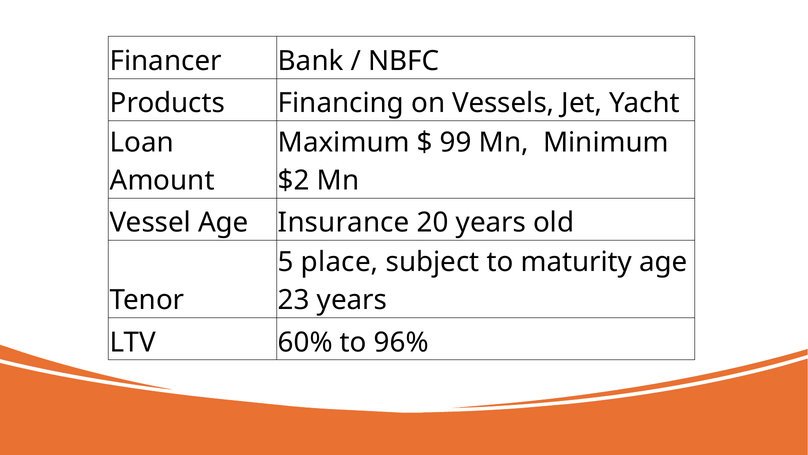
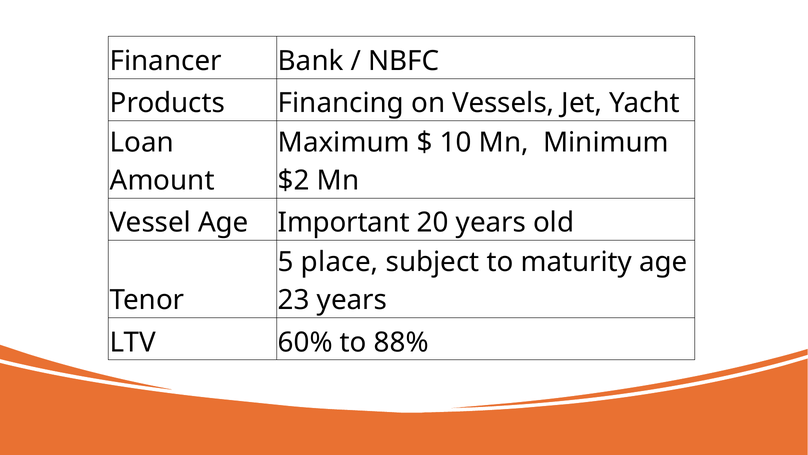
99: 99 -> 10
Insurance: Insurance -> Important
96%: 96% -> 88%
